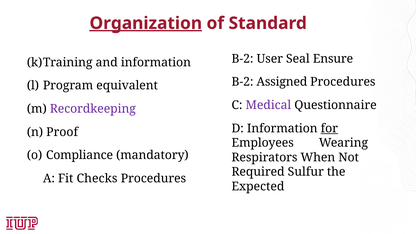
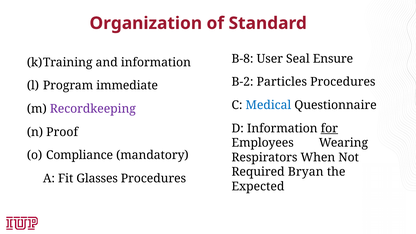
Organization underline: present -> none
B-2 at (242, 59): B-2 -> B-8
Assigned: Assigned -> Particles
equivalent: equivalent -> immediate
Medical colour: purple -> blue
Sulfur: Sulfur -> Bryan
Checks: Checks -> Glasses
